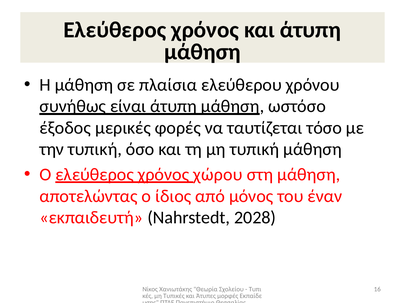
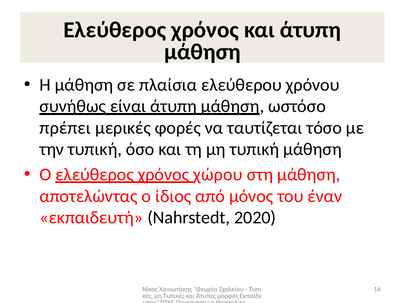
έξοδος: έξοδος -> πρέπει
2028: 2028 -> 2020
